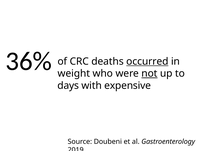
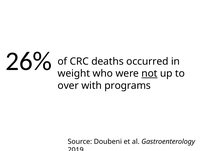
36%: 36% -> 26%
occurred underline: present -> none
days: days -> over
expensive: expensive -> programs
